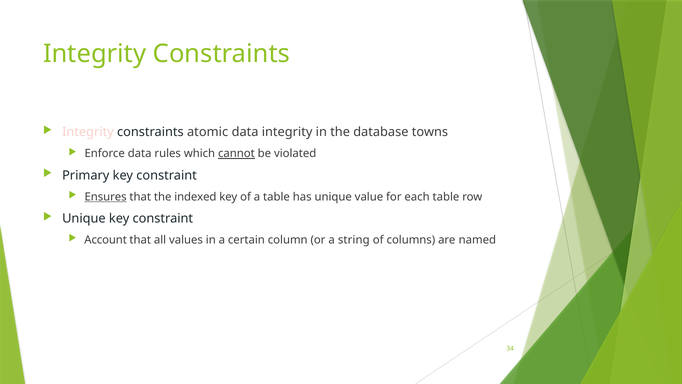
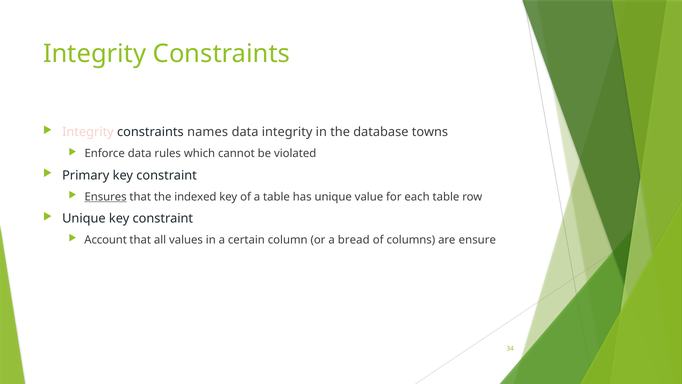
atomic: atomic -> names
cannot underline: present -> none
string: string -> bread
named: named -> ensure
